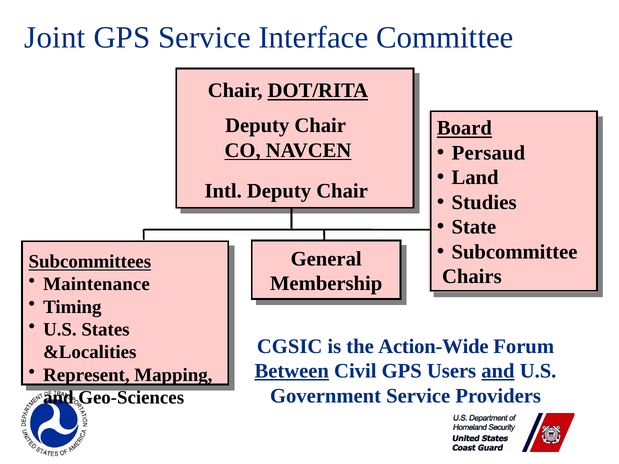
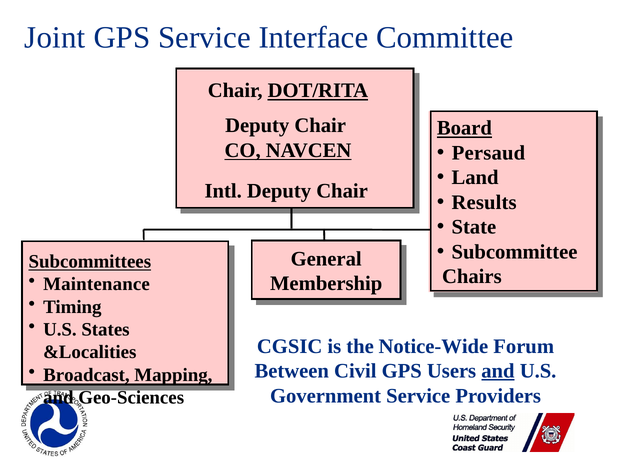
Studies: Studies -> Results
Action-Wide: Action-Wide -> Notice-Wide
Between underline: present -> none
Represent: Represent -> Broadcast
